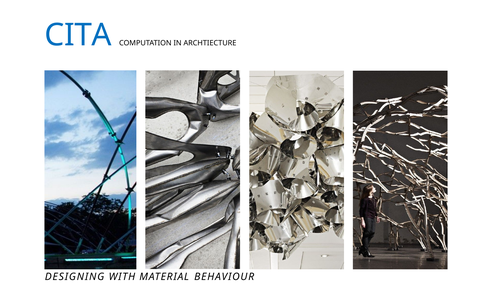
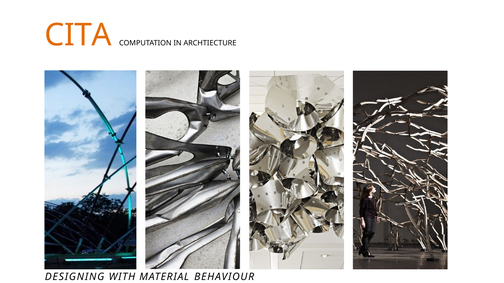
CITA colour: blue -> orange
